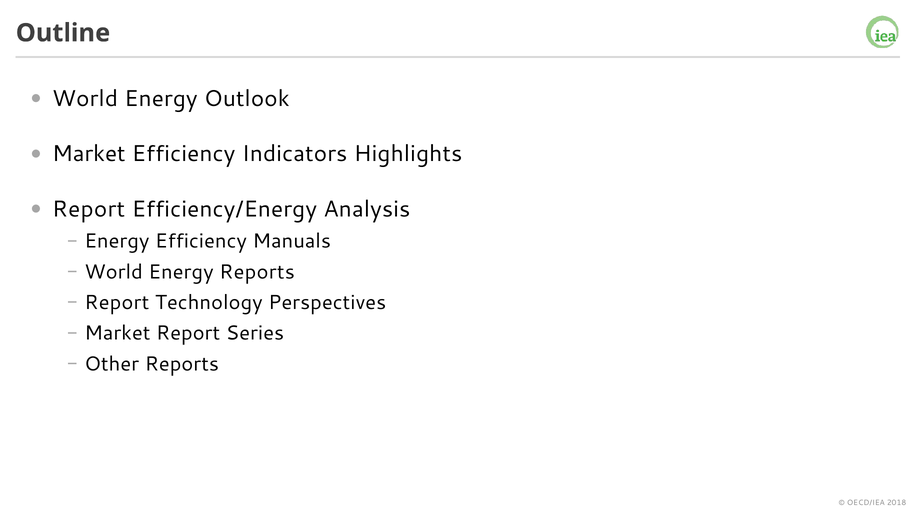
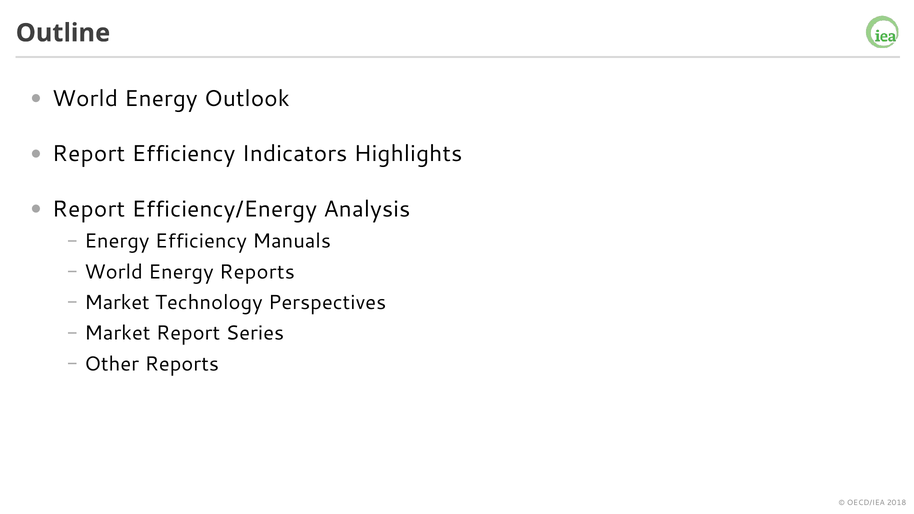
Market at (89, 154): Market -> Report
Report at (117, 303): Report -> Market
